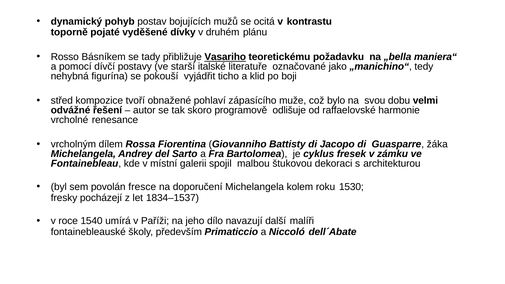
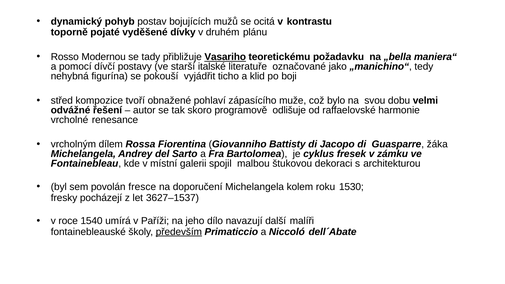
Básníkem: Básníkem -> Modernou
1834–1537: 1834–1537 -> 3627–1537
především underline: none -> present
